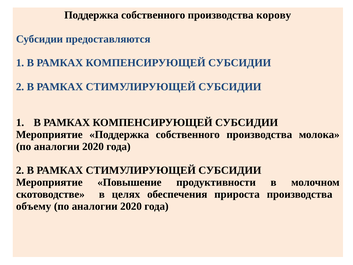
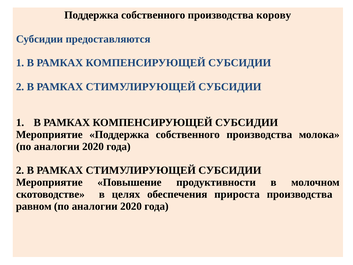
объему: объему -> равном
